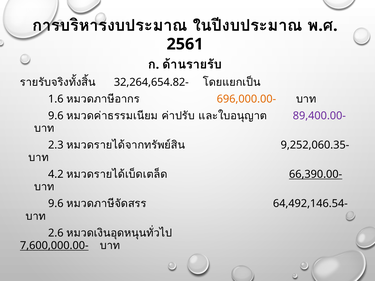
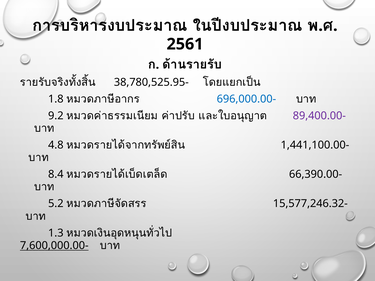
32,264,654.82-: 32,264,654.82- -> 38,780,525.95-
1.6: 1.6 -> 1.8
696,000.00- colour: orange -> blue
9.6 at (56, 116): 9.6 -> 9.2
2.3: 2.3 -> 4.8
9,252,060.35-: 9,252,060.35- -> 1,441,100.00-
4.2: 4.2 -> 8.4
66,390.00- underline: present -> none
9.6 at (56, 204): 9.6 -> 5.2
64,492,146.54-: 64,492,146.54- -> 15,577,246.32-
2.6: 2.6 -> 1.3
